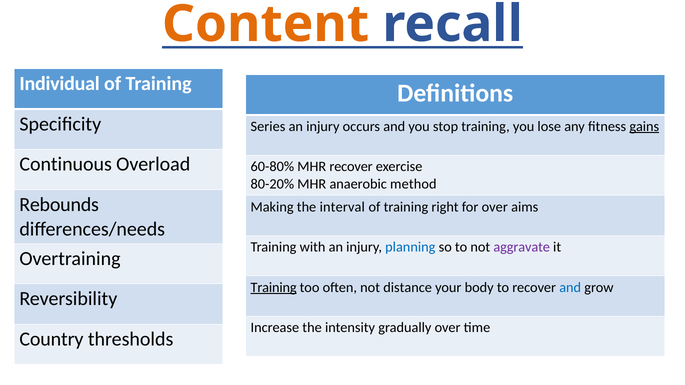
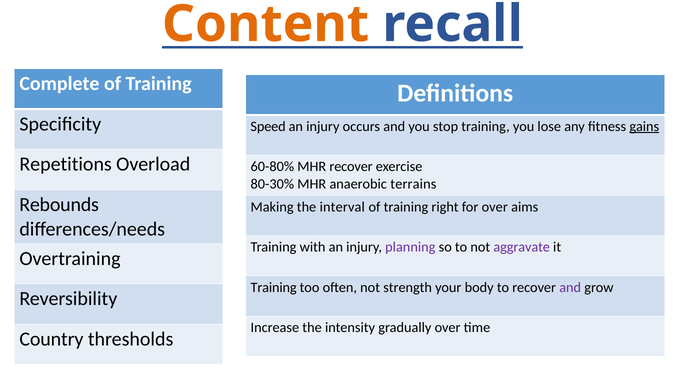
Individual: Individual -> Complete
Series: Series -> Speed
Continuous: Continuous -> Repetitions
80-20%: 80-20% -> 80-30%
method: method -> terrains
planning colour: blue -> purple
Training at (274, 288) underline: present -> none
distance: distance -> strength
and at (570, 288) colour: blue -> purple
